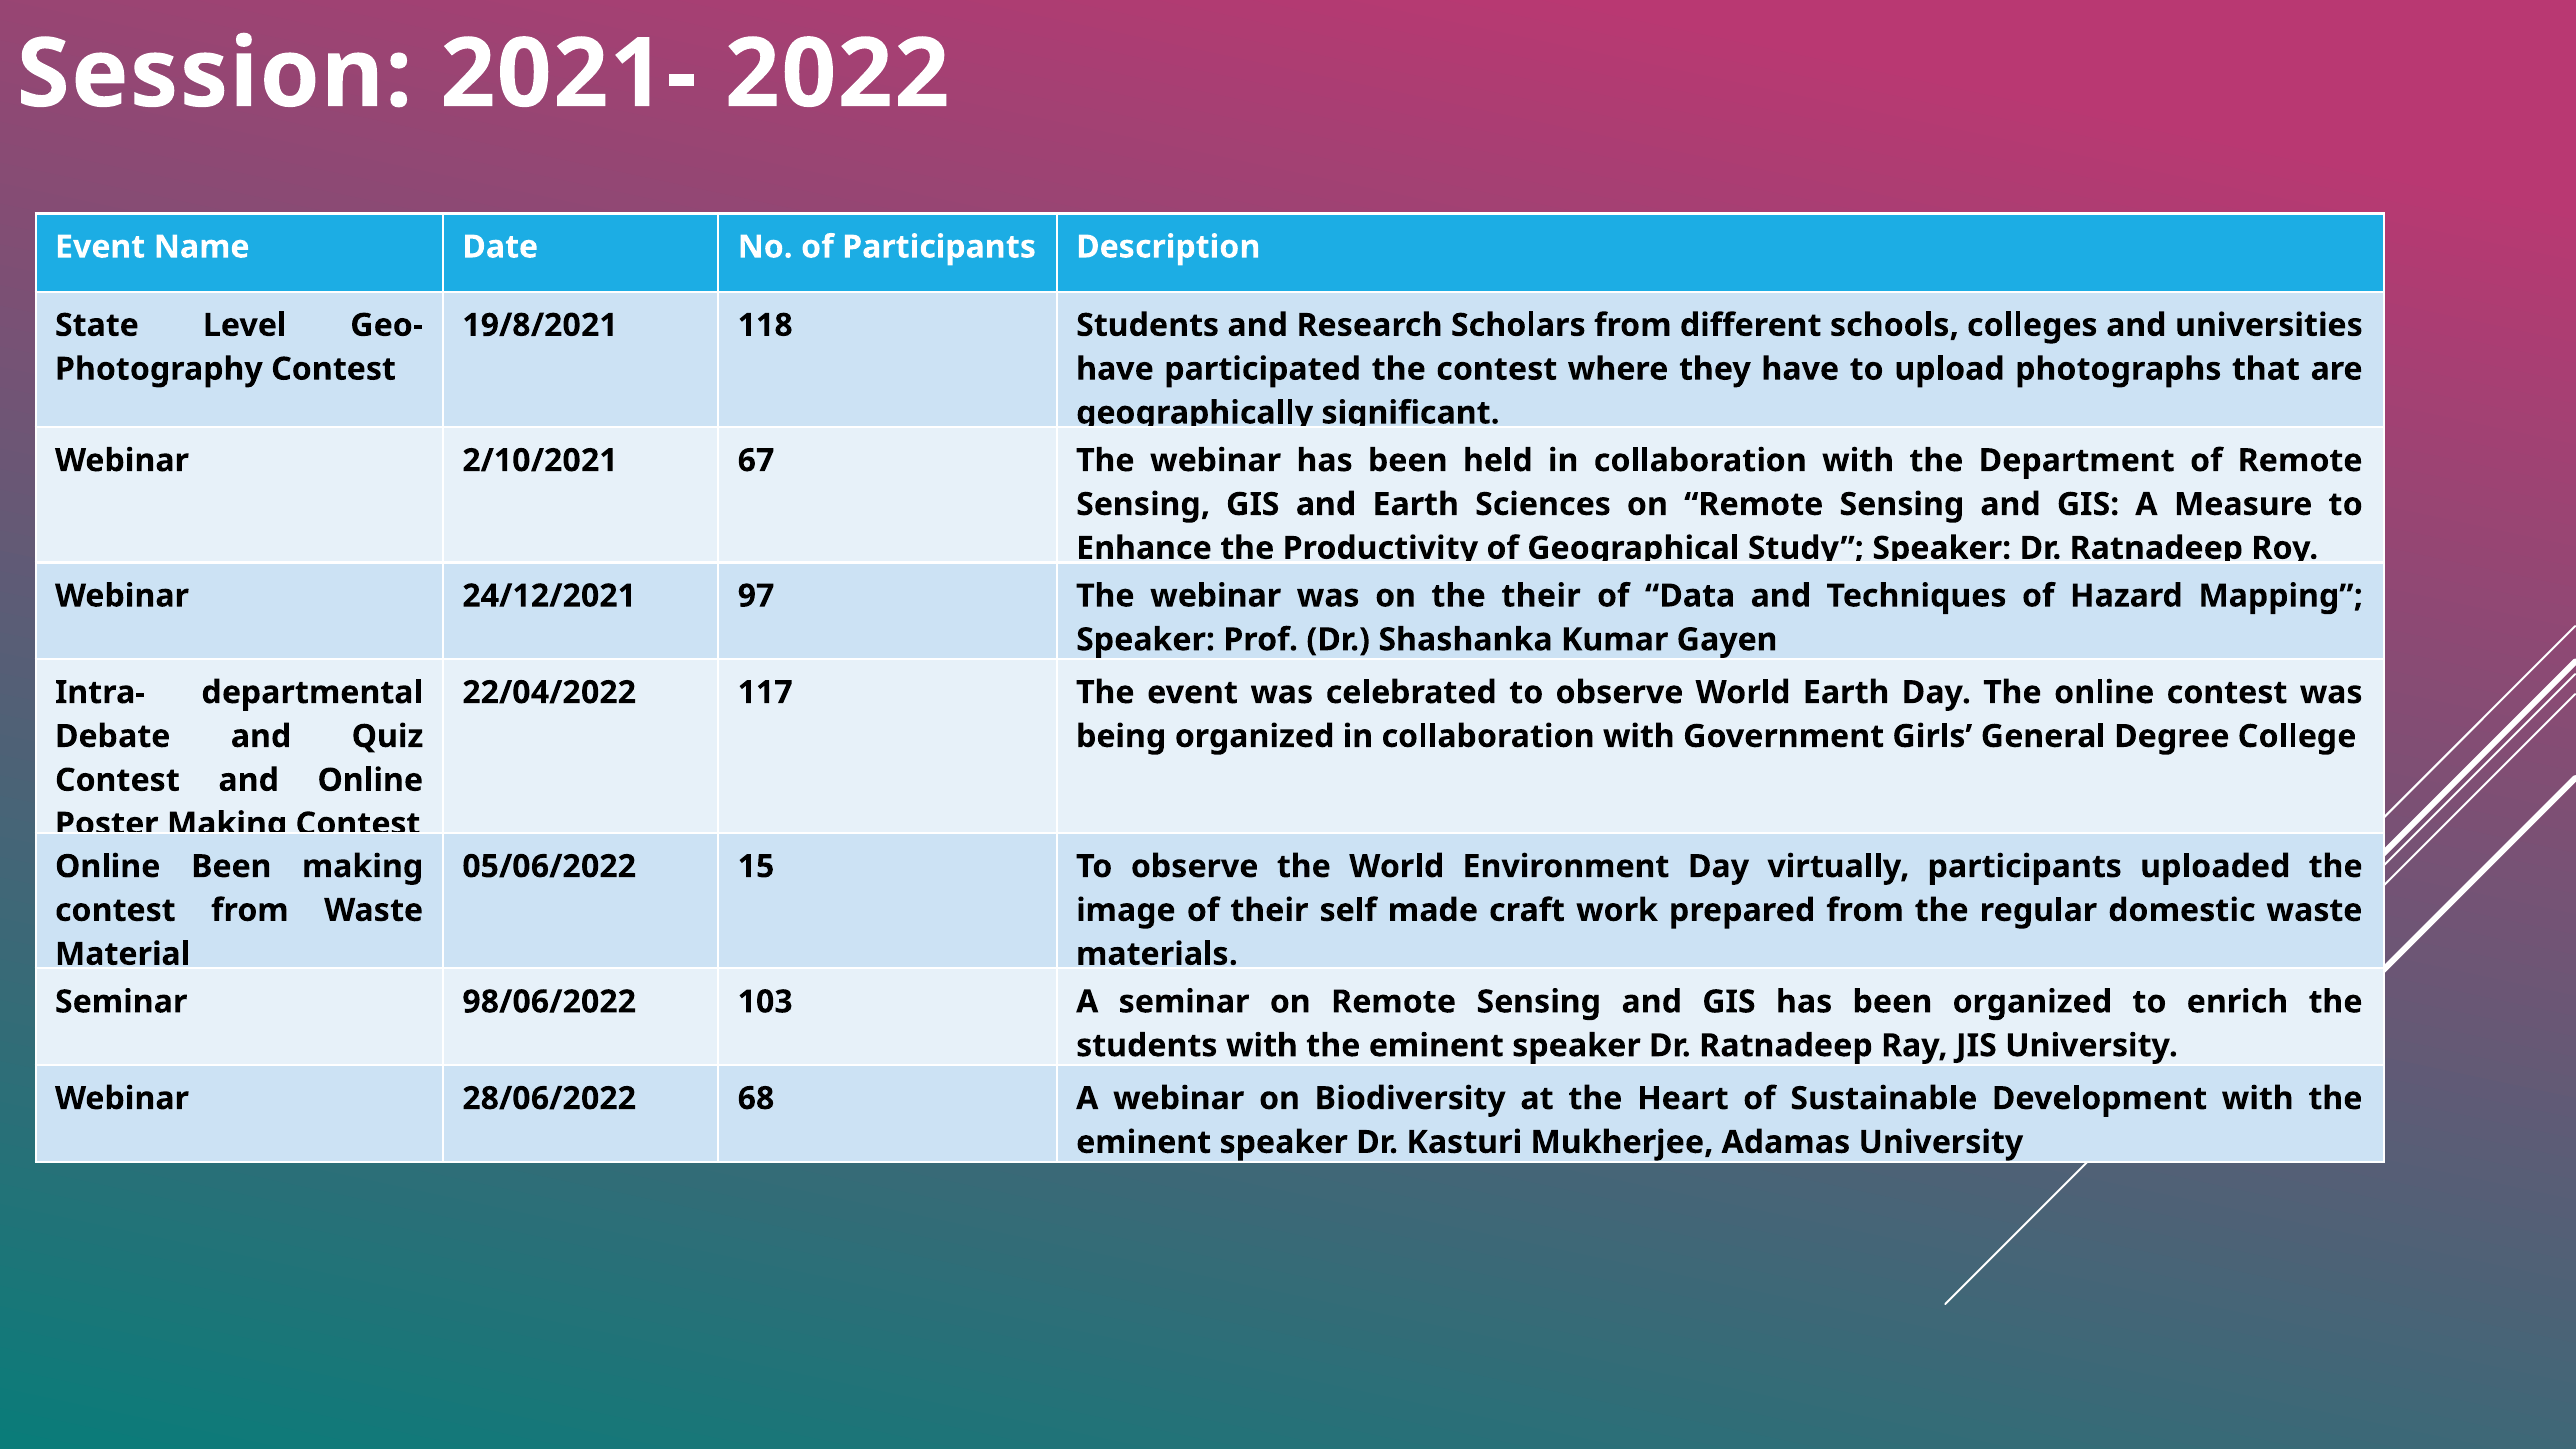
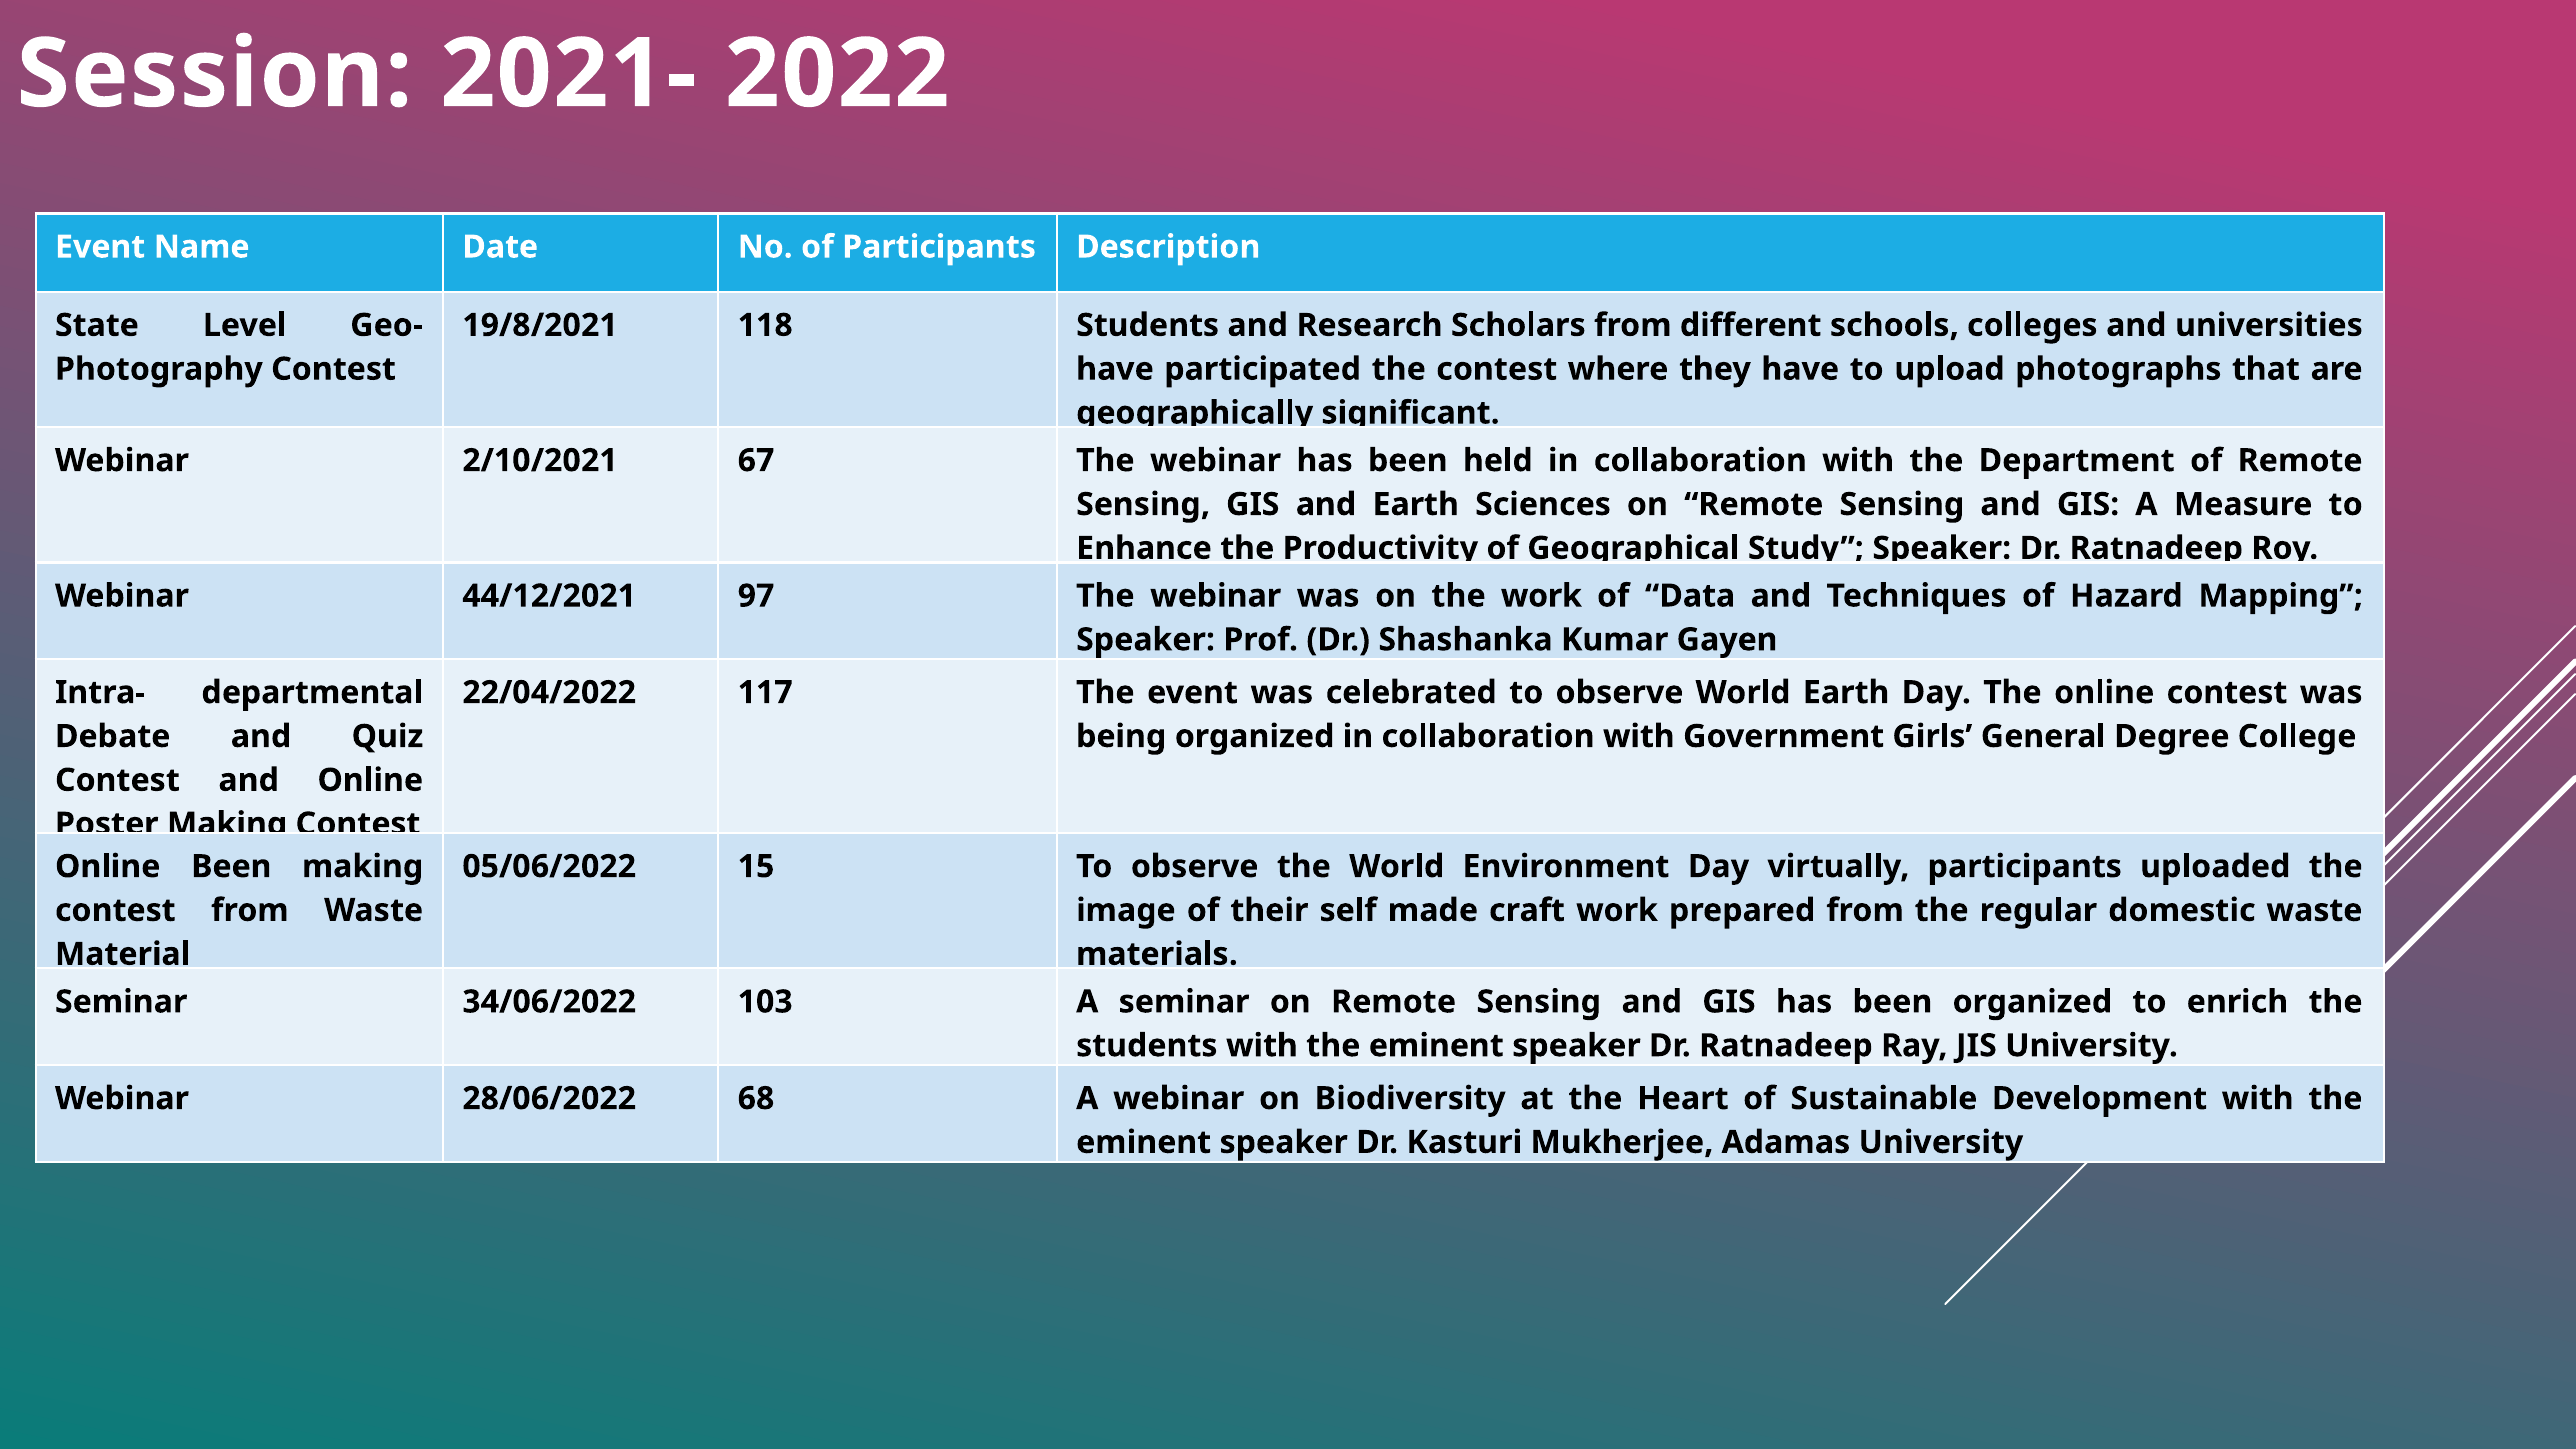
24/12/2021: 24/12/2021 -> 44/12/2021
the their: their -> work
98/06/2022: 98/06/2022 -> 34/06/2022
